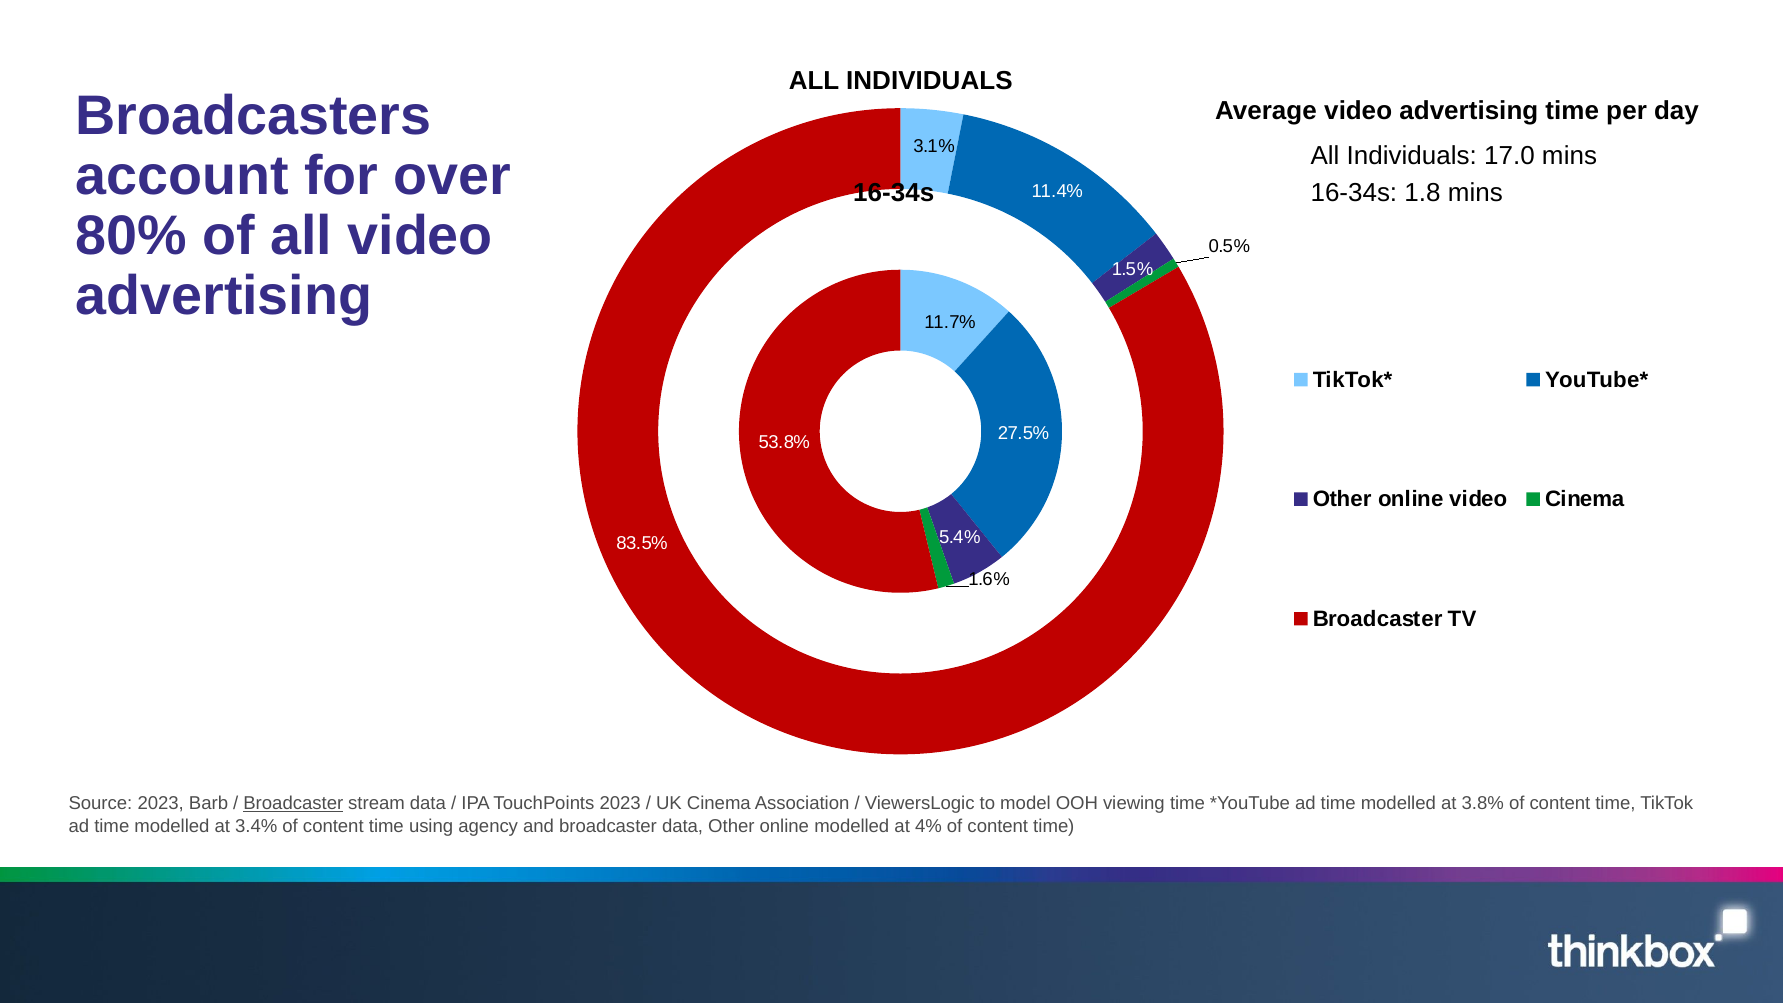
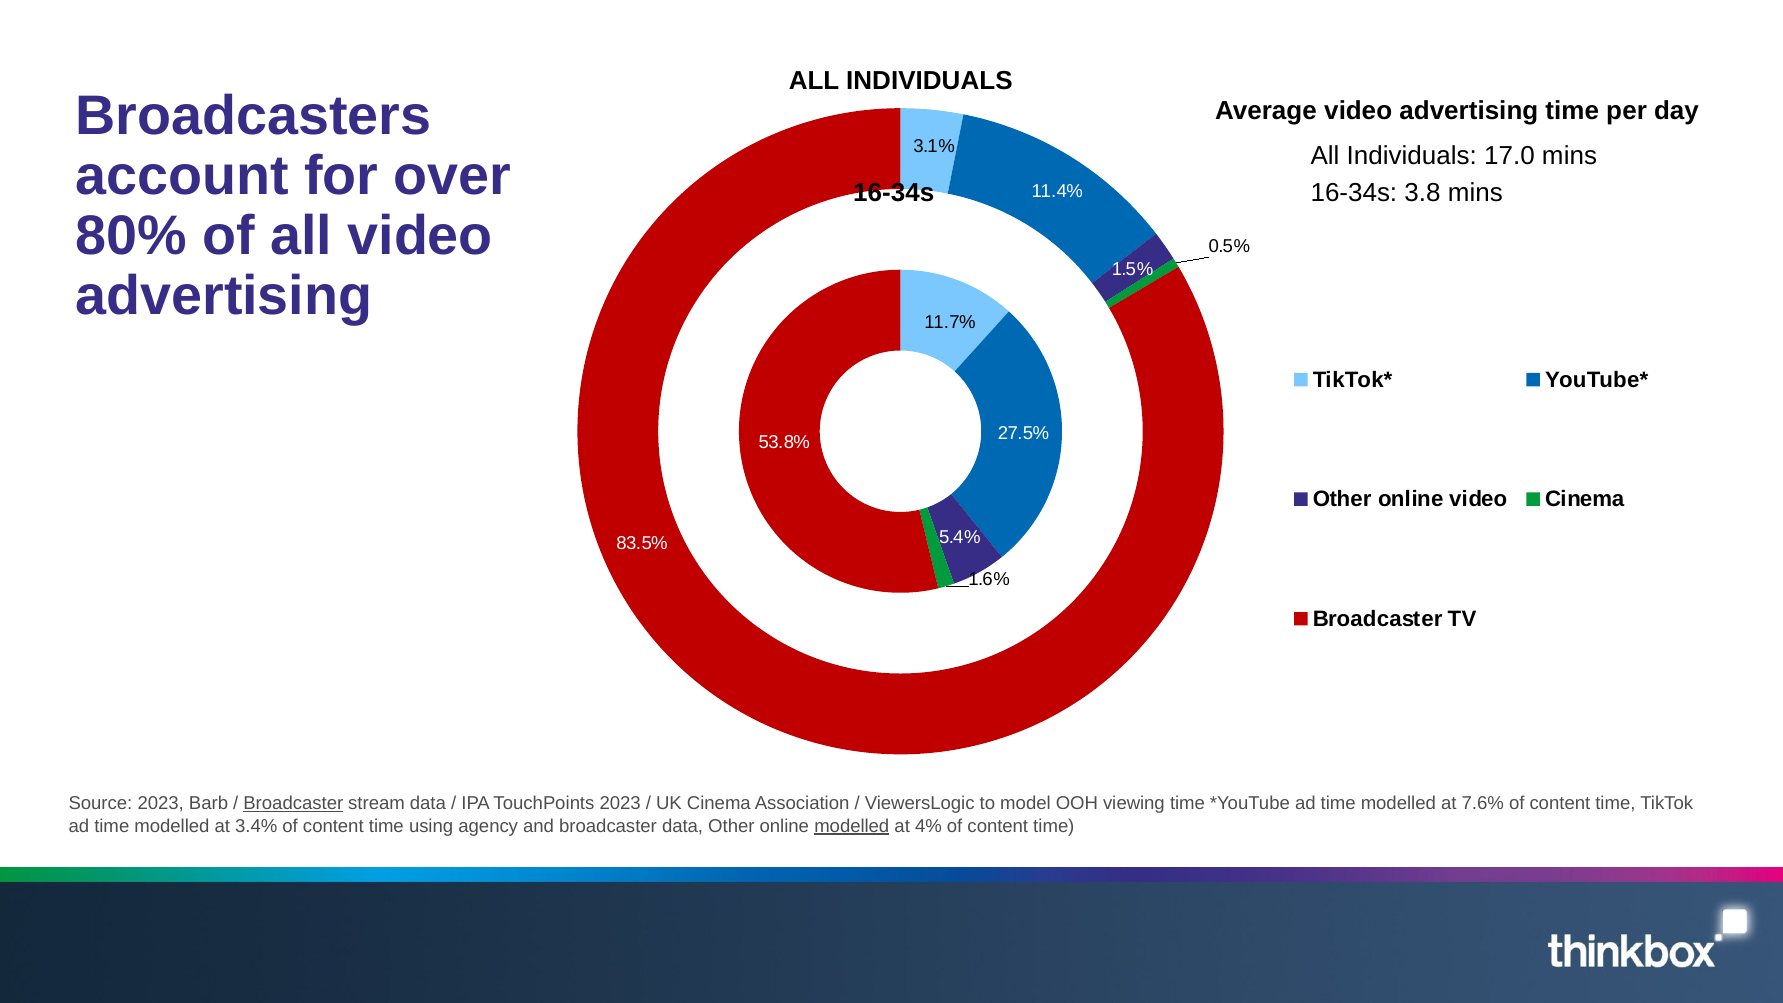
1.8: 1.8 -> 3.8
3.8%: 3.8% -> 7.6%
modelled at (852, 826) underline: none -> present
